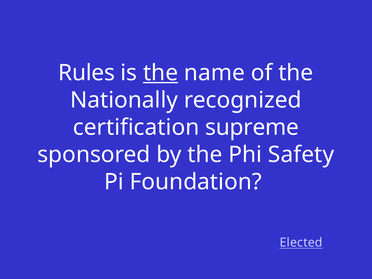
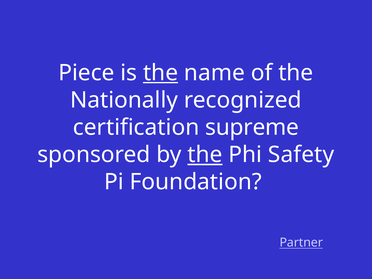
Rules: Rules -> Piece
the at (205, 155) underline: none -> present
Elected: Elected -> Partner
